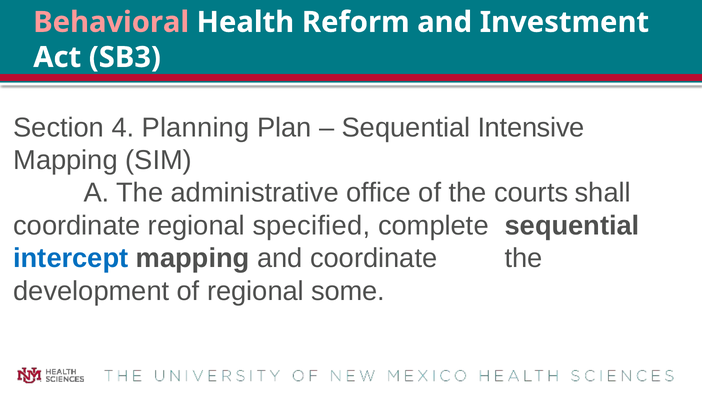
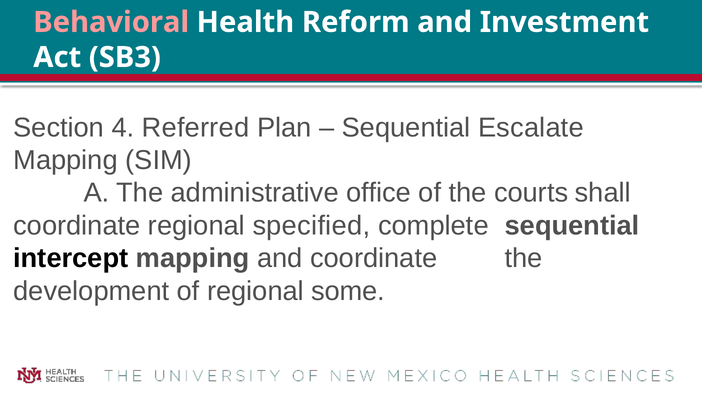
Planning: Planning -> Referred
Intensive: Intensive -> Escalate
intercept colour: blue -> black
